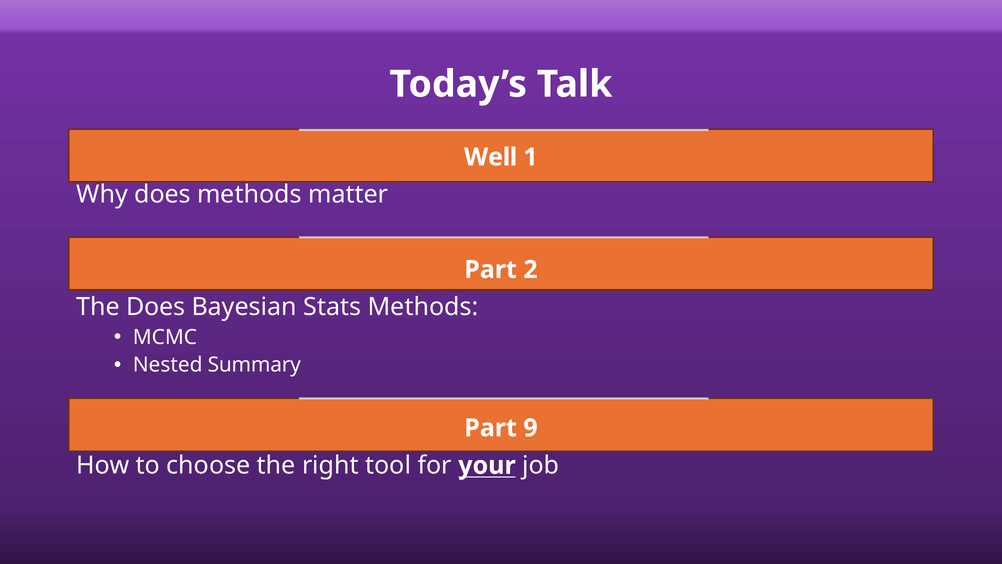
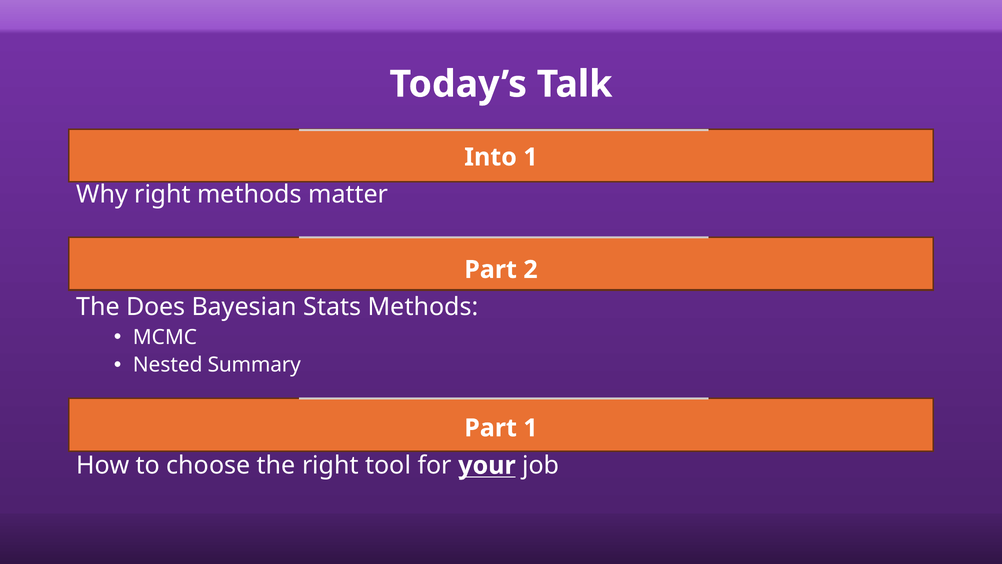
Well: Well -> Into
Why does: does -> right
Part 9: 9 -> 1
